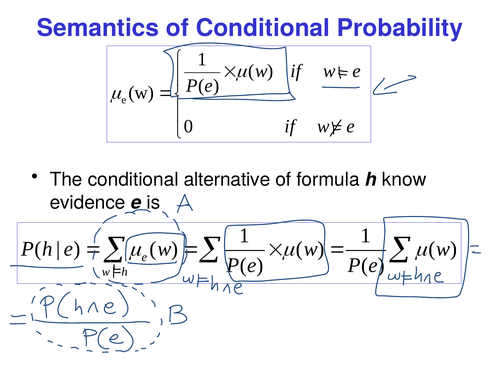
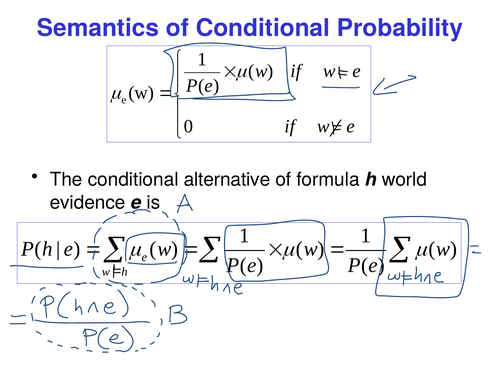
know: know -> world
